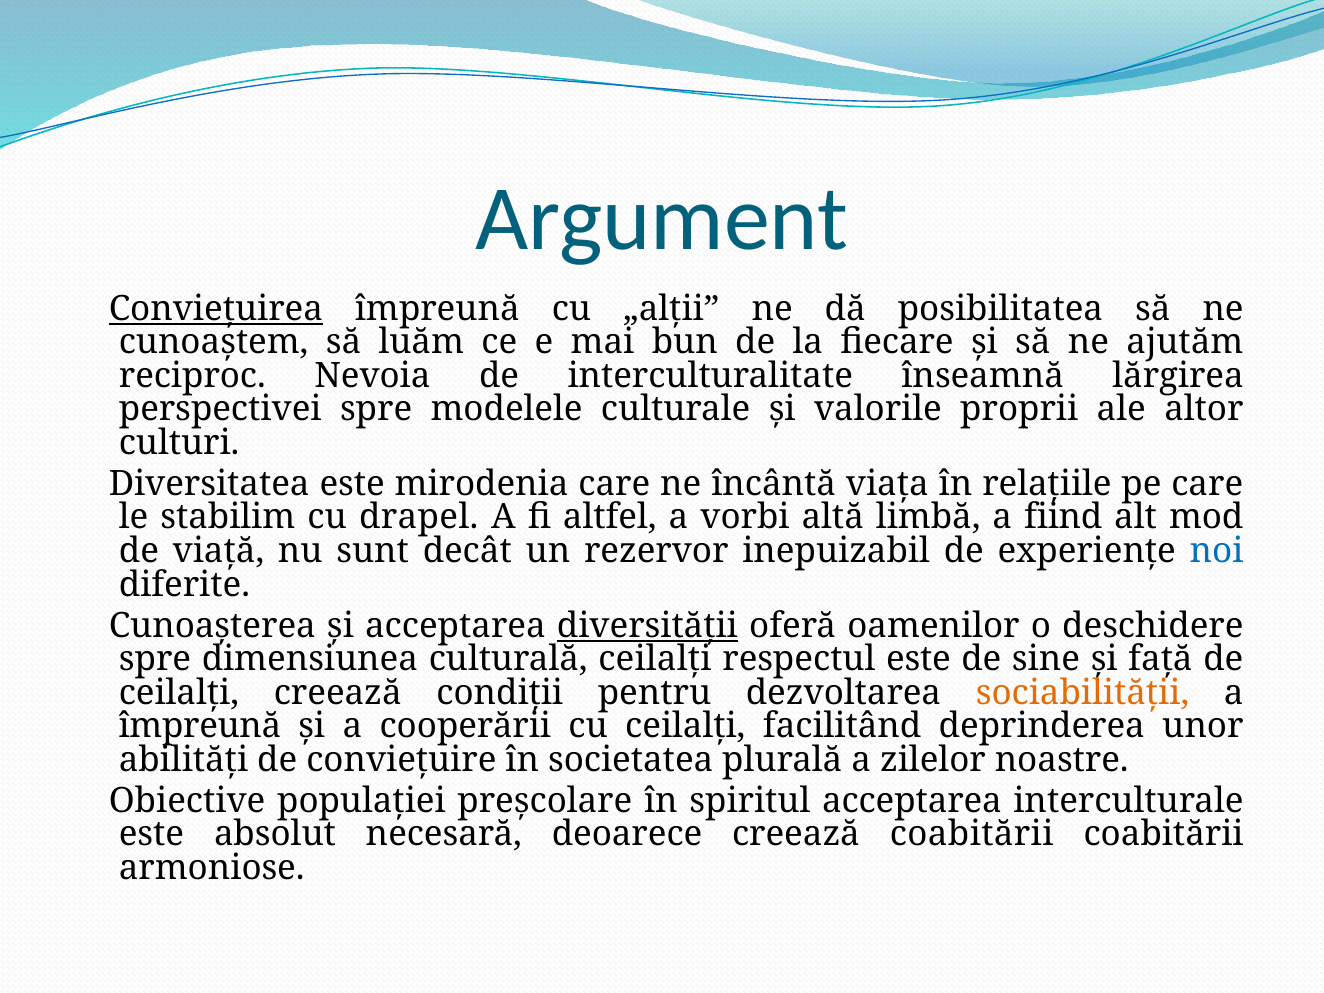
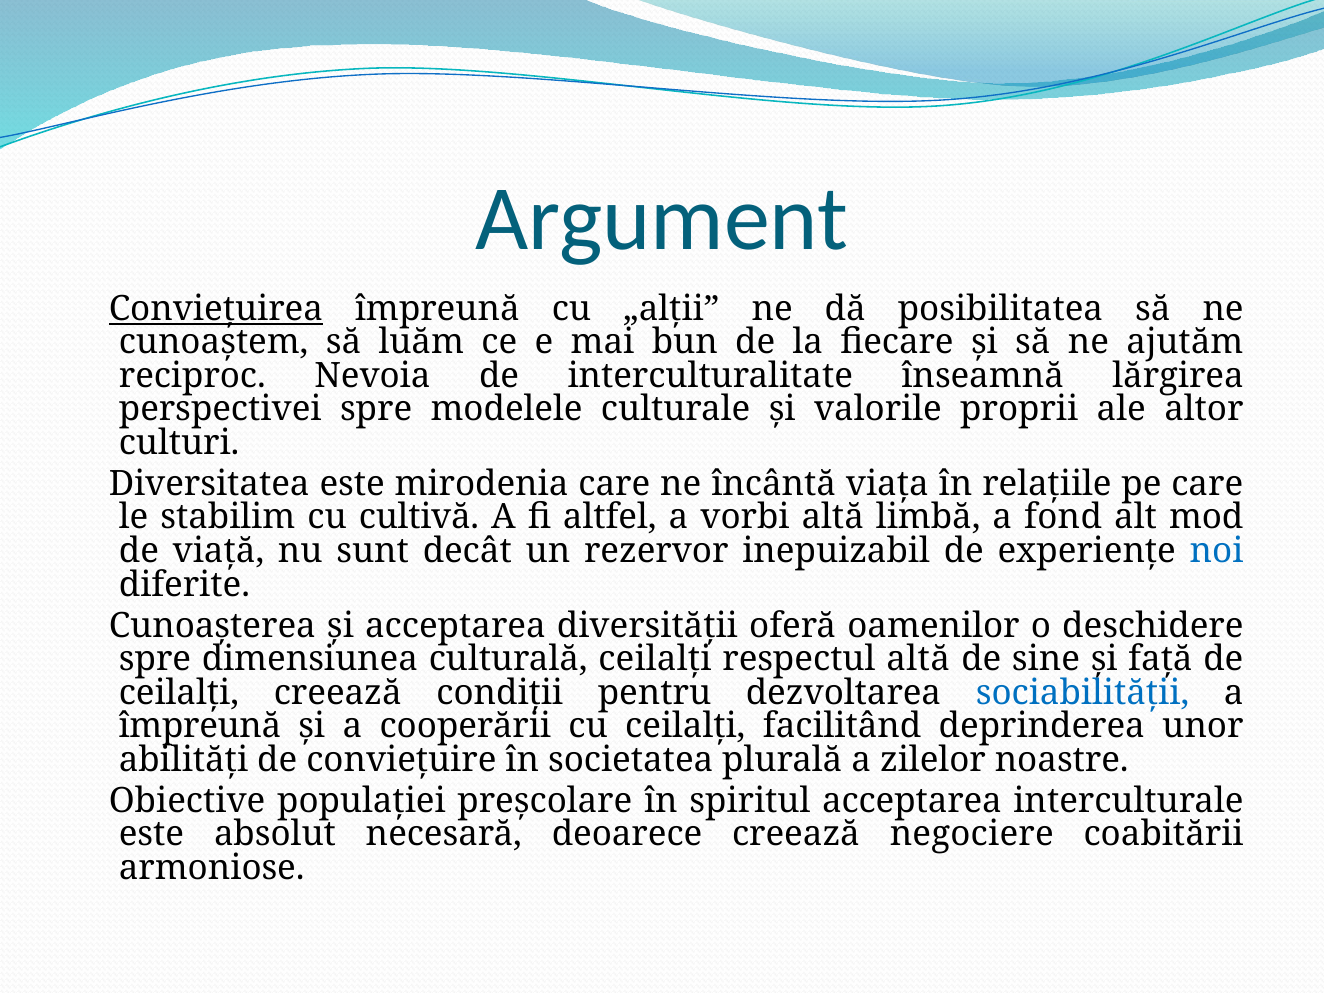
drapel: drapel -> cultivă
fiind: fiind -> fond
diversității underline: present -> none
respectul este: este -> altă
sociabilității colour: orange -> blue
creează coabitării: coabitării -> negociere
